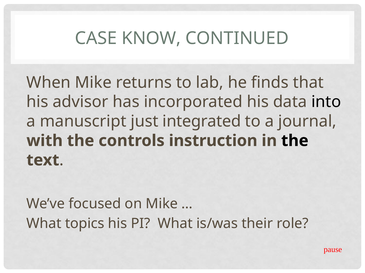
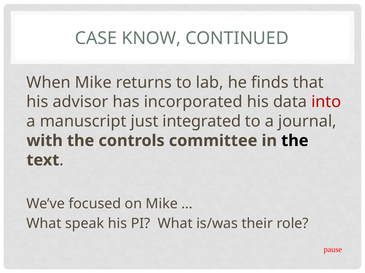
into colour: black -> red
instruction: instruction -> committee
topics: topics -> speak
